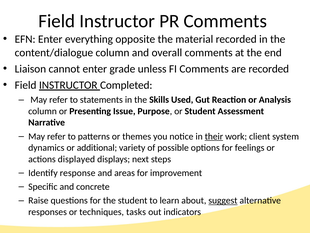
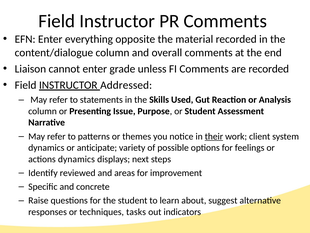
Completed: Completed -> Addressed
additional: additional -> anticipate
actions displayed: displayed -> dynamics
response: response -> reviewed
suggest underline: present -> none
